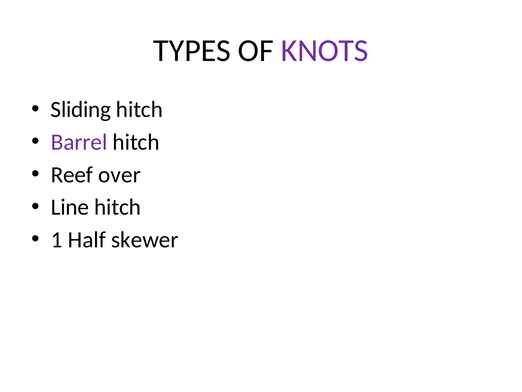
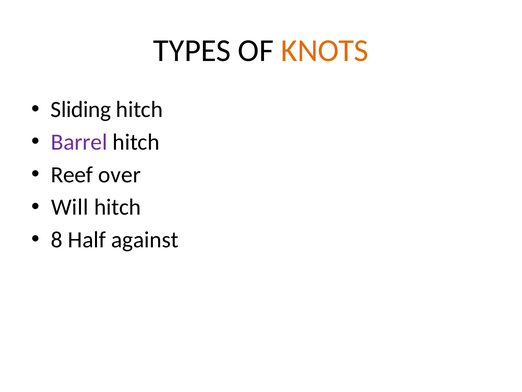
KNOTS colour: purple -> orange
Line: Line -> Will
1: 1 -> 8
skewer: skewer -> against
